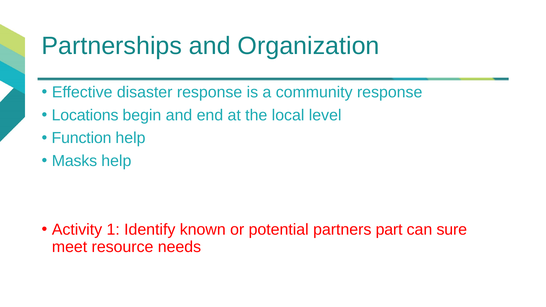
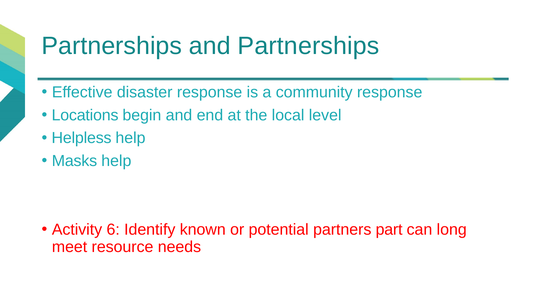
and Organization: Organization -> Partnerships
Function: Function -> Helpless
1: 1 -> 6
sure: sure -> long
